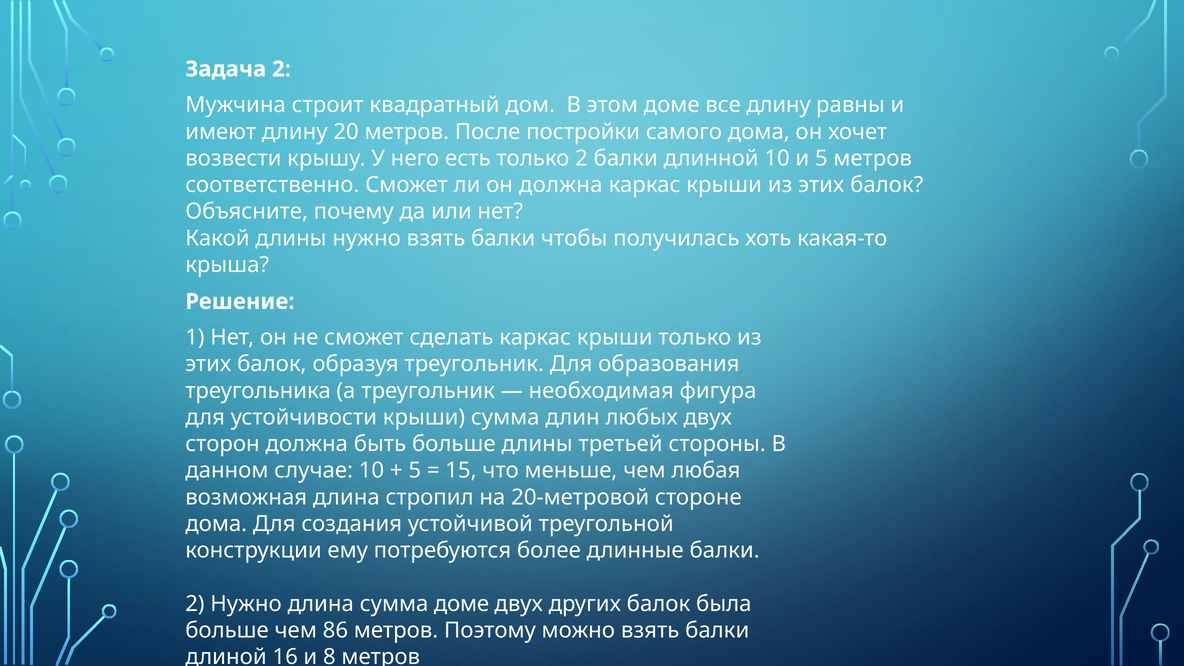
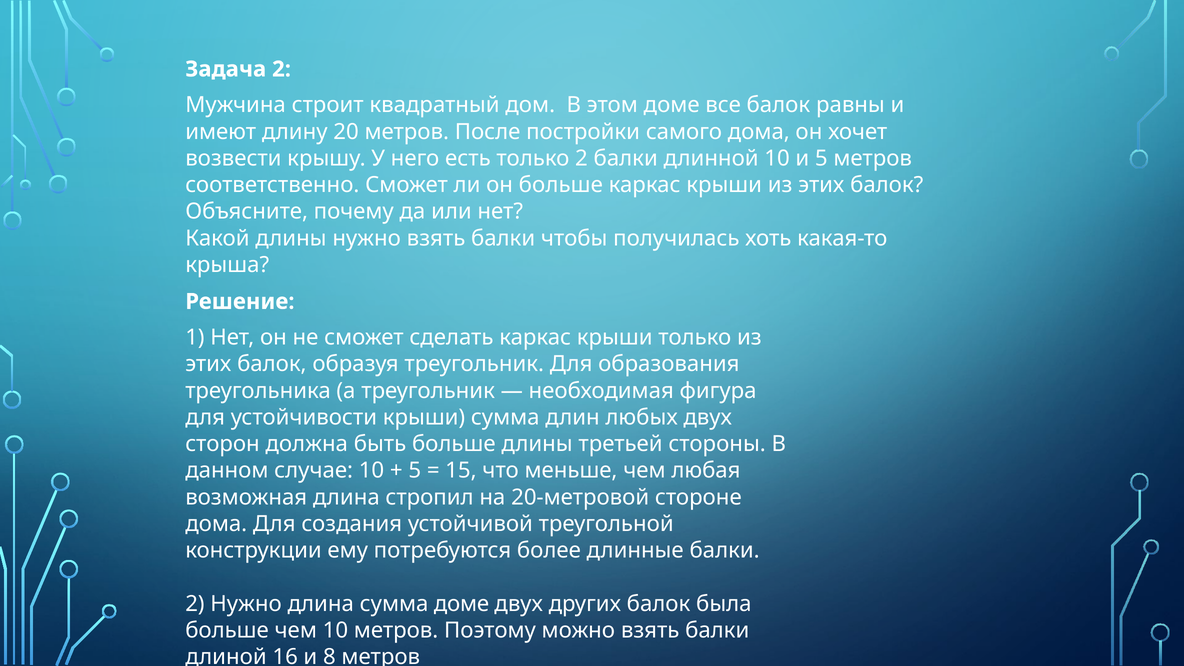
все длину: длину -> балок
он должна: должна -> больше
чем 86: 86 -> 10
